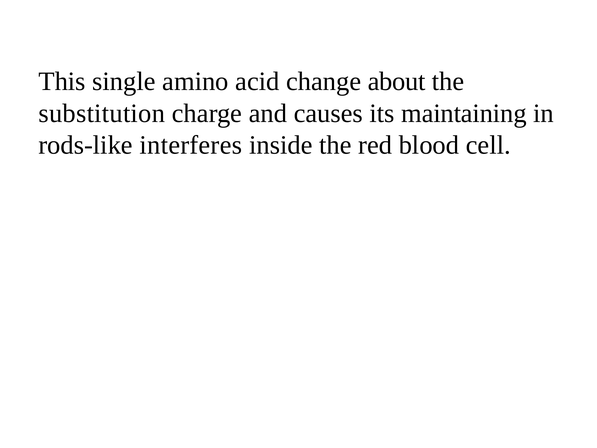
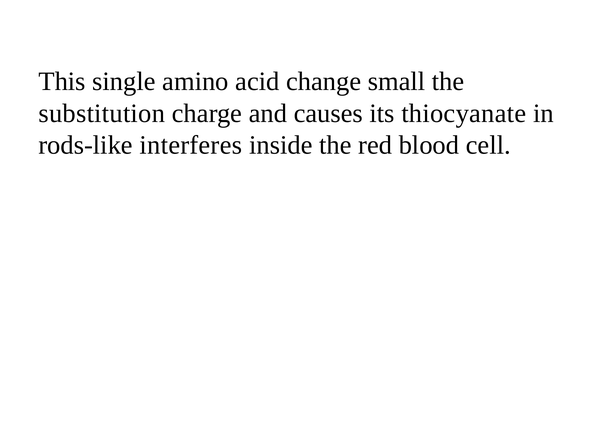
about: about -> small
maintaining: maintaining -> thiocyanate
